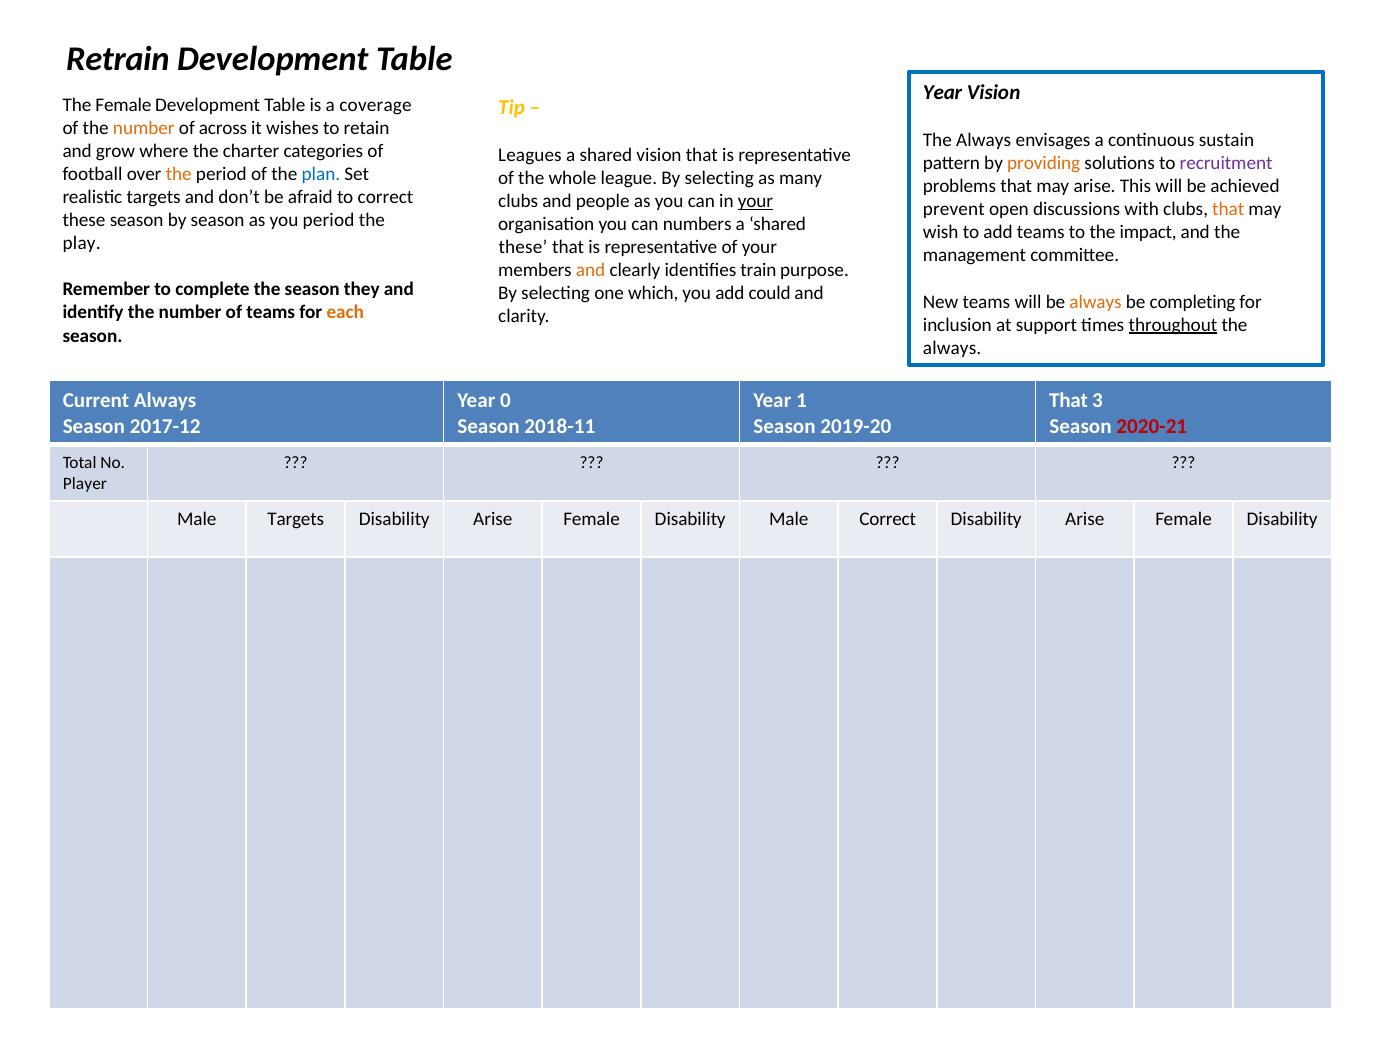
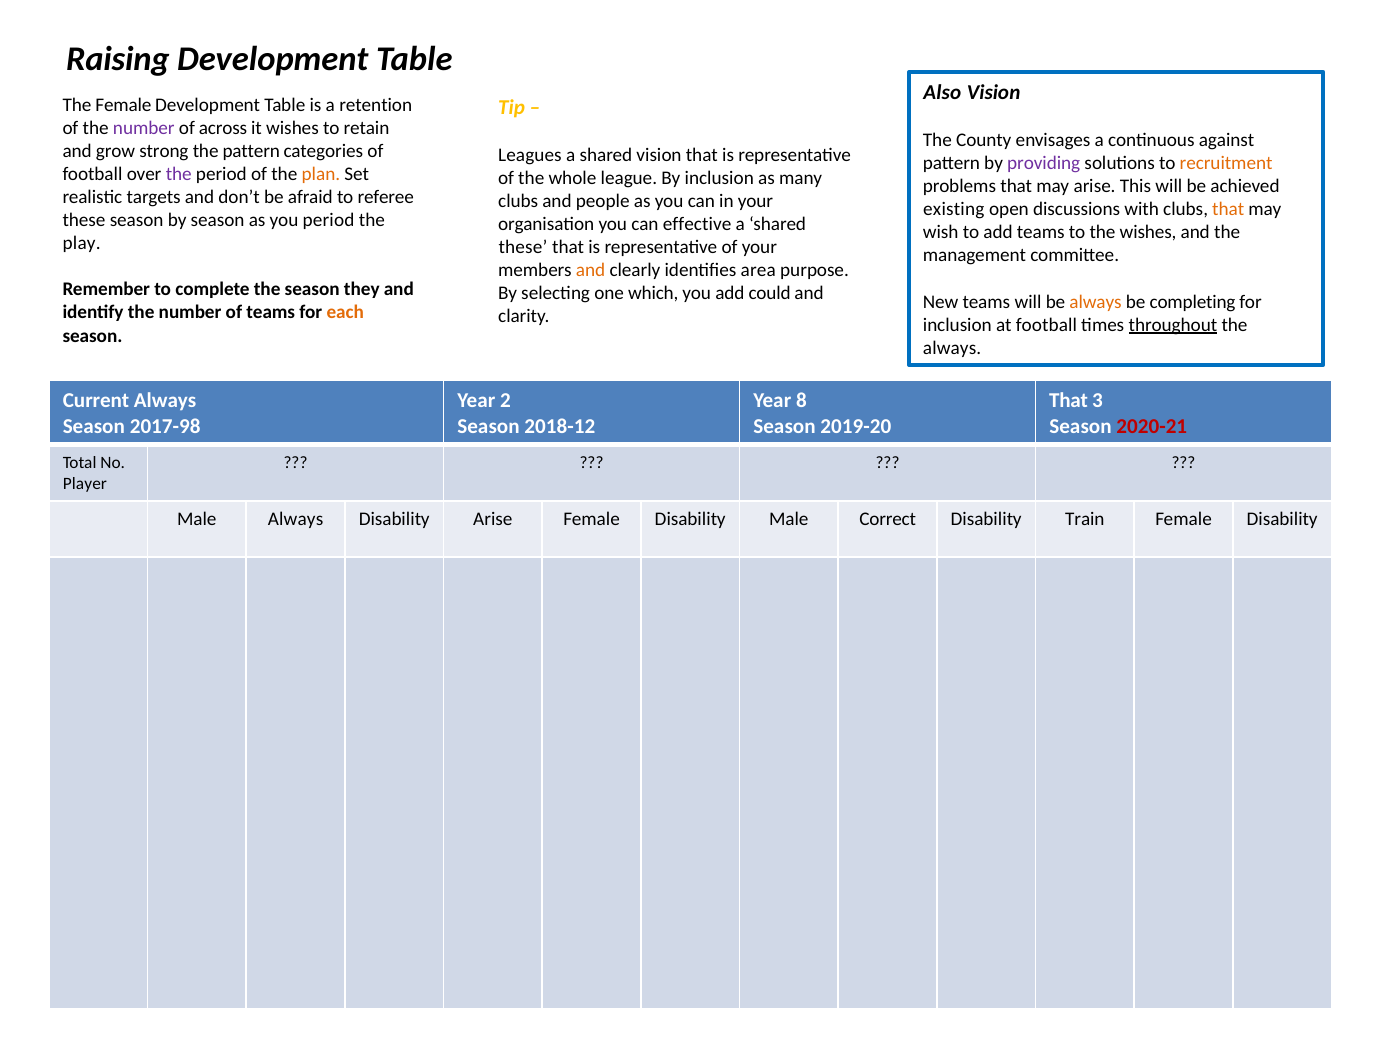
Retrain: Retrain -> Raising
Year at (943, 93): Year -> Also
coverage: coverage -> retention
number at (144, 128) colour: orange -> purple
Always at (984, 140): Always -> County
sustain: sustain -> against
where: where -> strong
the charter: charter -> pattern
providing colour: orange -> purple
recruitment colour: purple -> orange
the at (179, 174) colour: orange -> purple
plan colour: blue -> orange
league By selecting: selecting -> inclusion
to correct: correct -> referee
your at (755, 201) underline: present -> none
prevent: prevent -> existing
numbers: numbers -> effective
the impact: impact -> wishes
train: train -> area
at support: support -> football
0: 0 -> 2
1: 1 -> 8
2017-12: 2017-12 -> 2017-98
2018-11: 2018-11 -> 2018-12
Male Targets: Targets -> Always
Arise at (1085, 520): Arise -> Train
